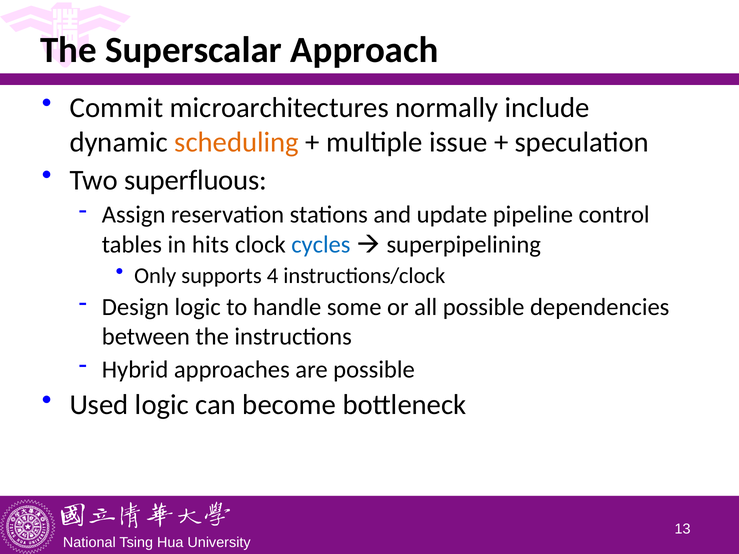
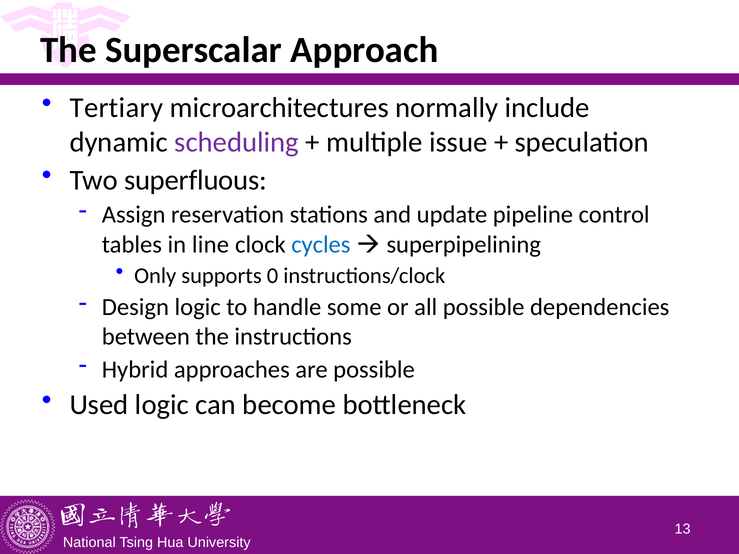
Commit: Commit -> Tertiary
scheduling colour: orange -> purple
hits: hits -> line
4: 4 -> 0
